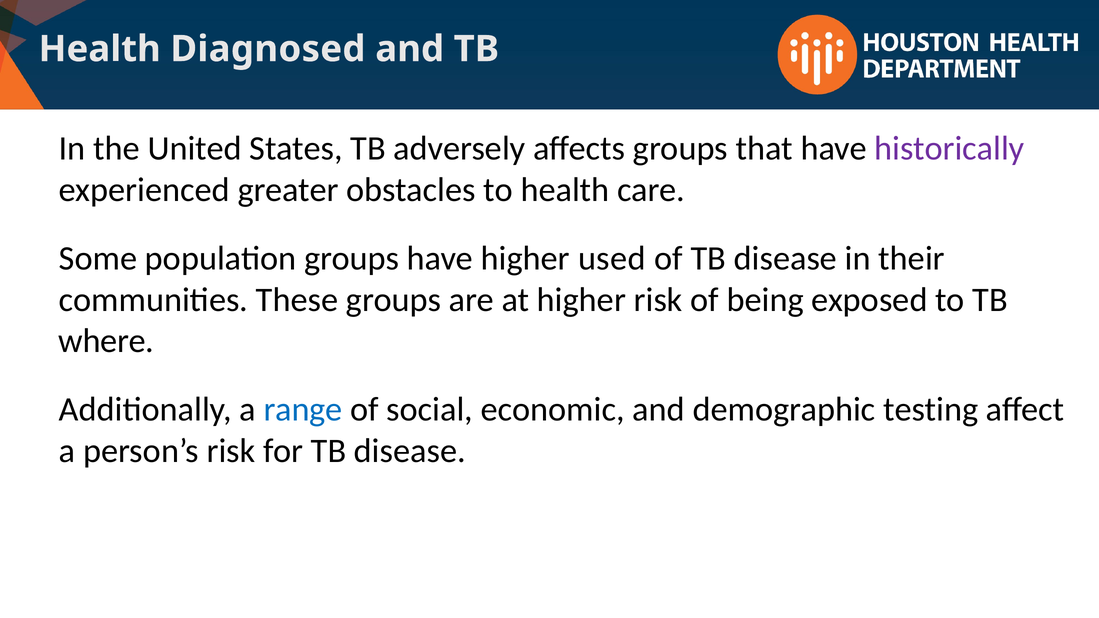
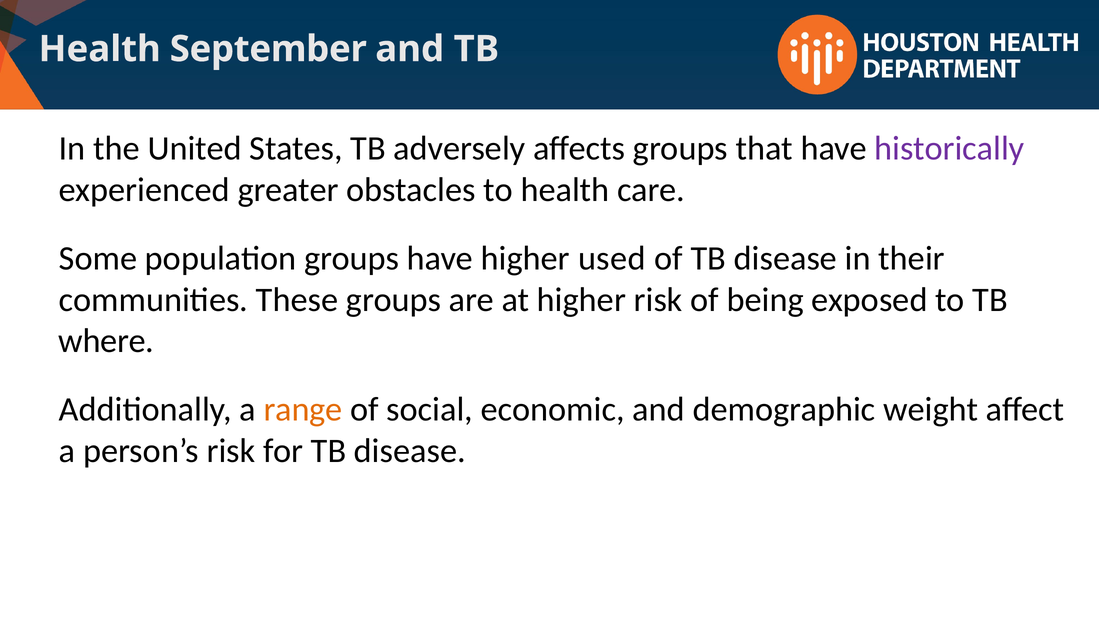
Diagnosed: Diagnosed -> September
range colour: blue -> orange
testing: testing -> weight
